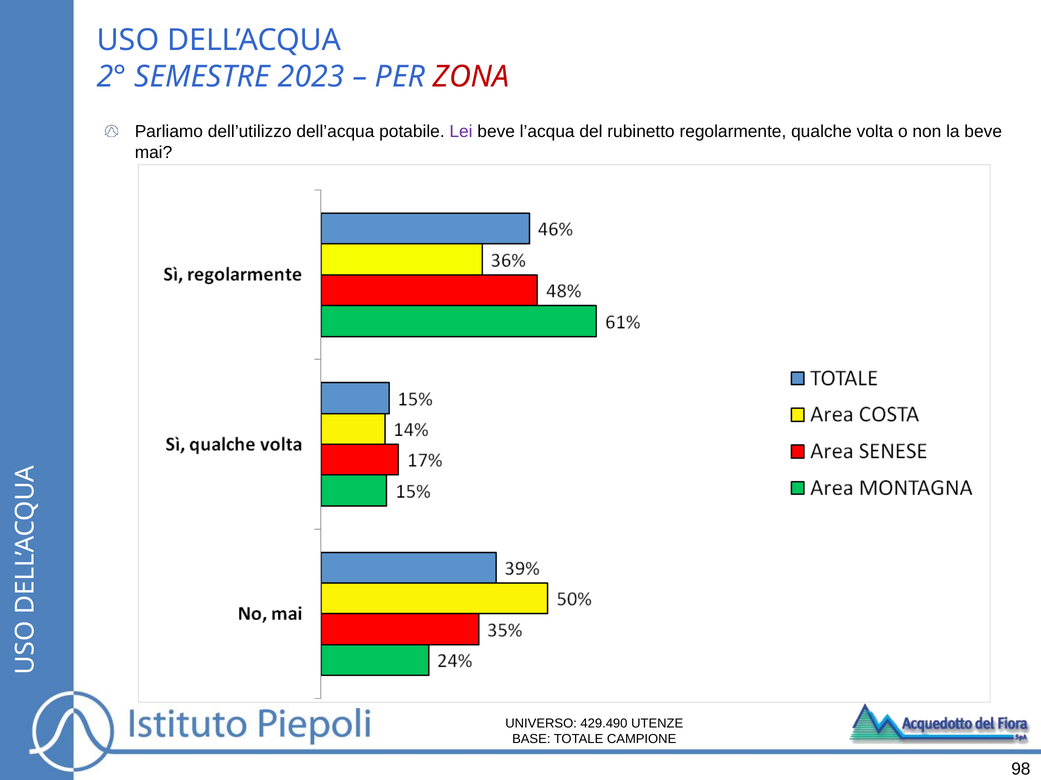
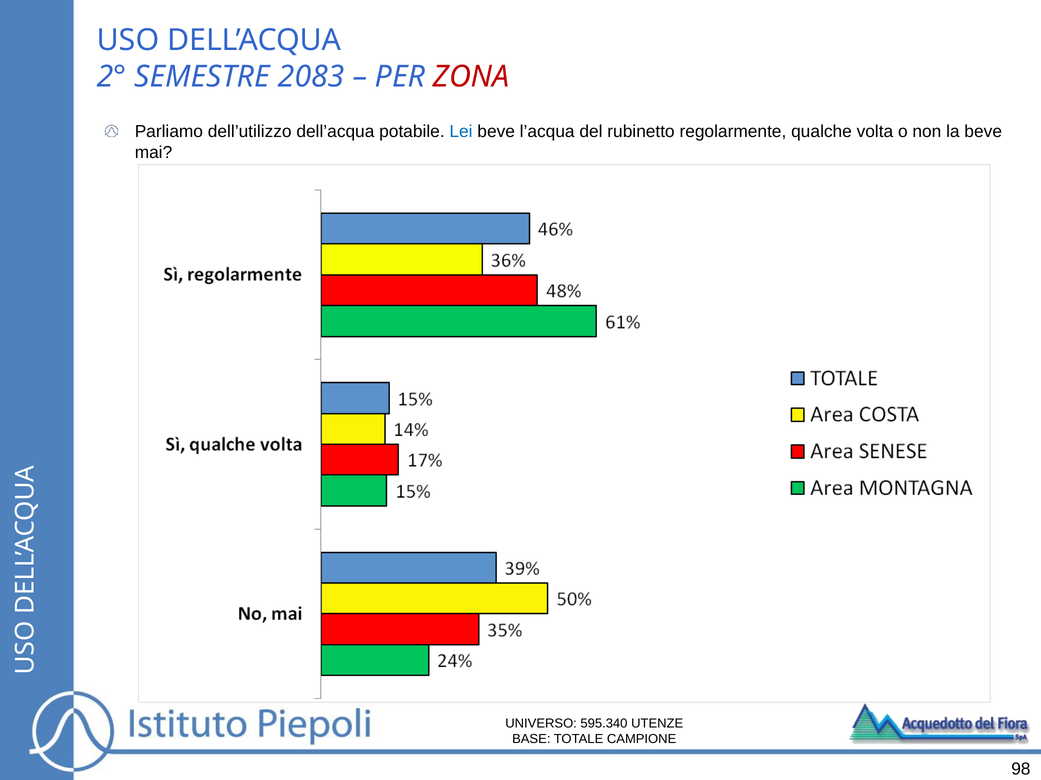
2023: 2023 -> 2083
Lei colour: purple -> blue
429.490: 429.490 -> 595.340
